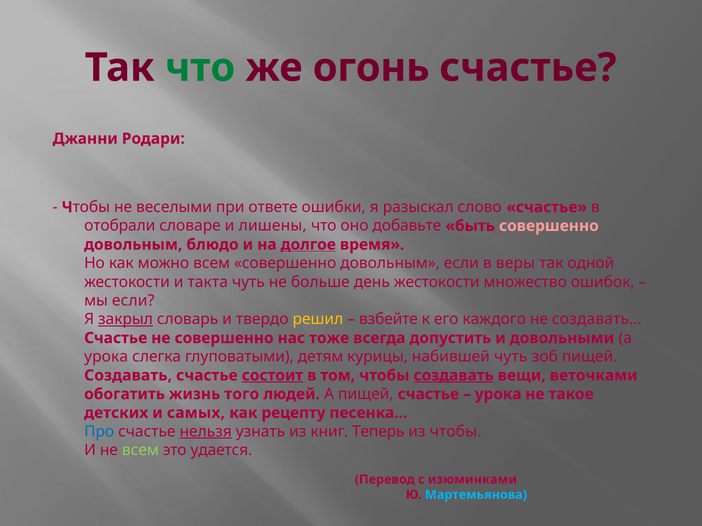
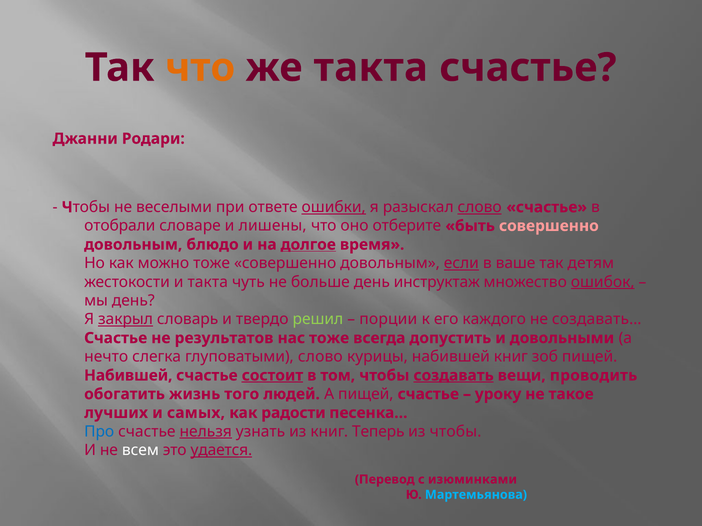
что at (200, 68) colour: green -> orange
же огонь: огонь -> такта
ошибки underline: none -> present
слово at (480, 207) underline: none -> present
добавьте: добавьте -> отберите
можно всем: всем -> тоже
если at (461, 263) underline: none -> present
веры: веры -> ваше
одной: одной -> детям
день жестокости: жестокости -> инструктаж
ошибок underline: none -> present
мы если: если -> день
решил colour: yellow -> light green
взбейте: взбейте -> порции
не совершенно: совершенно -> результатов
урока at (106, 357): урока -> нечто
глуповатыми детям: детям -> слово
набившей чуть: чуть -> книг
Создавать at (128, 376): Создавать -> Набившей
веточками: веточками -> проводить
урока at (498, 394): урока -> уроку
детских: детских -> лучших
рецепту: рецепту -> радости
всем at (140, 451) colour: light green -> white
удается underline: none -> present
